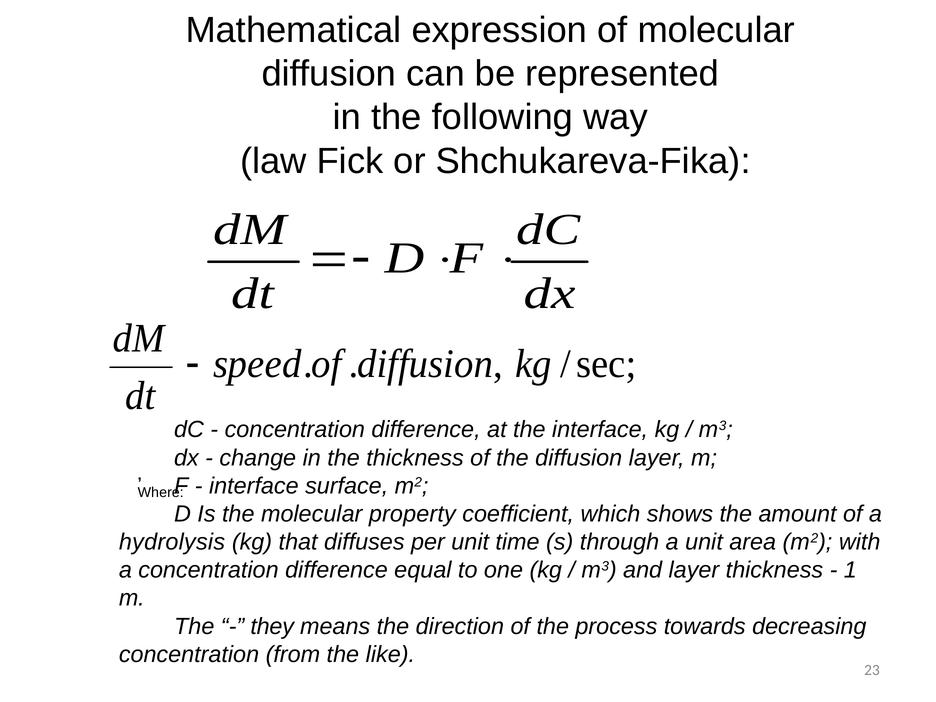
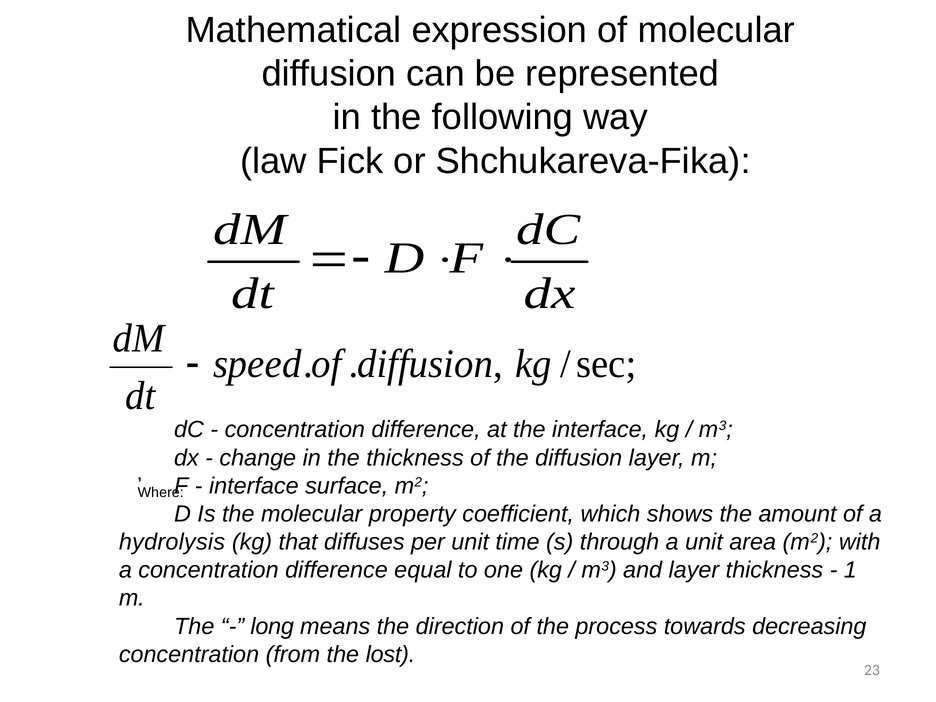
they: they -> long
like: like -> lost
